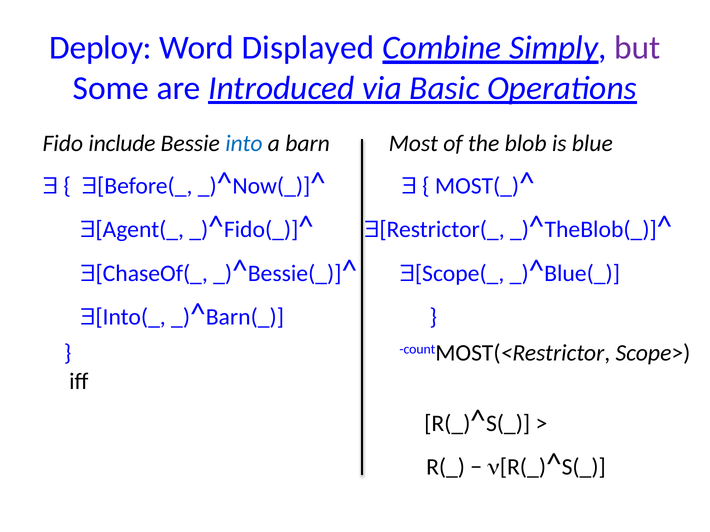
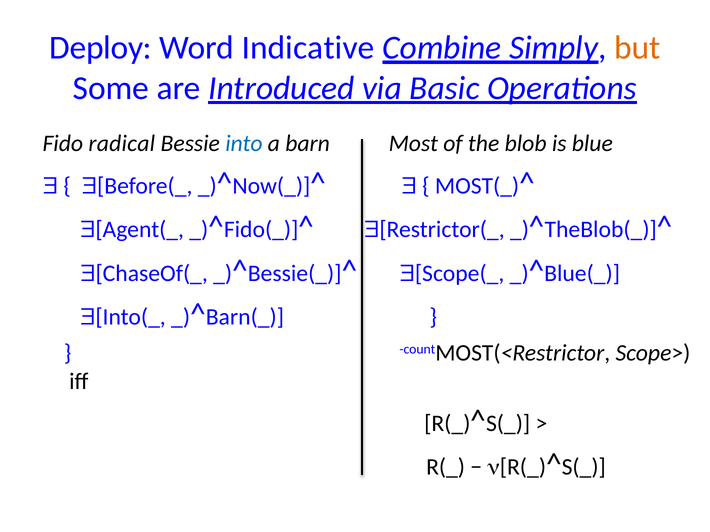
Displayed: Displayed -> Indicative
but colour: purple -> orange
include: include -> radical
